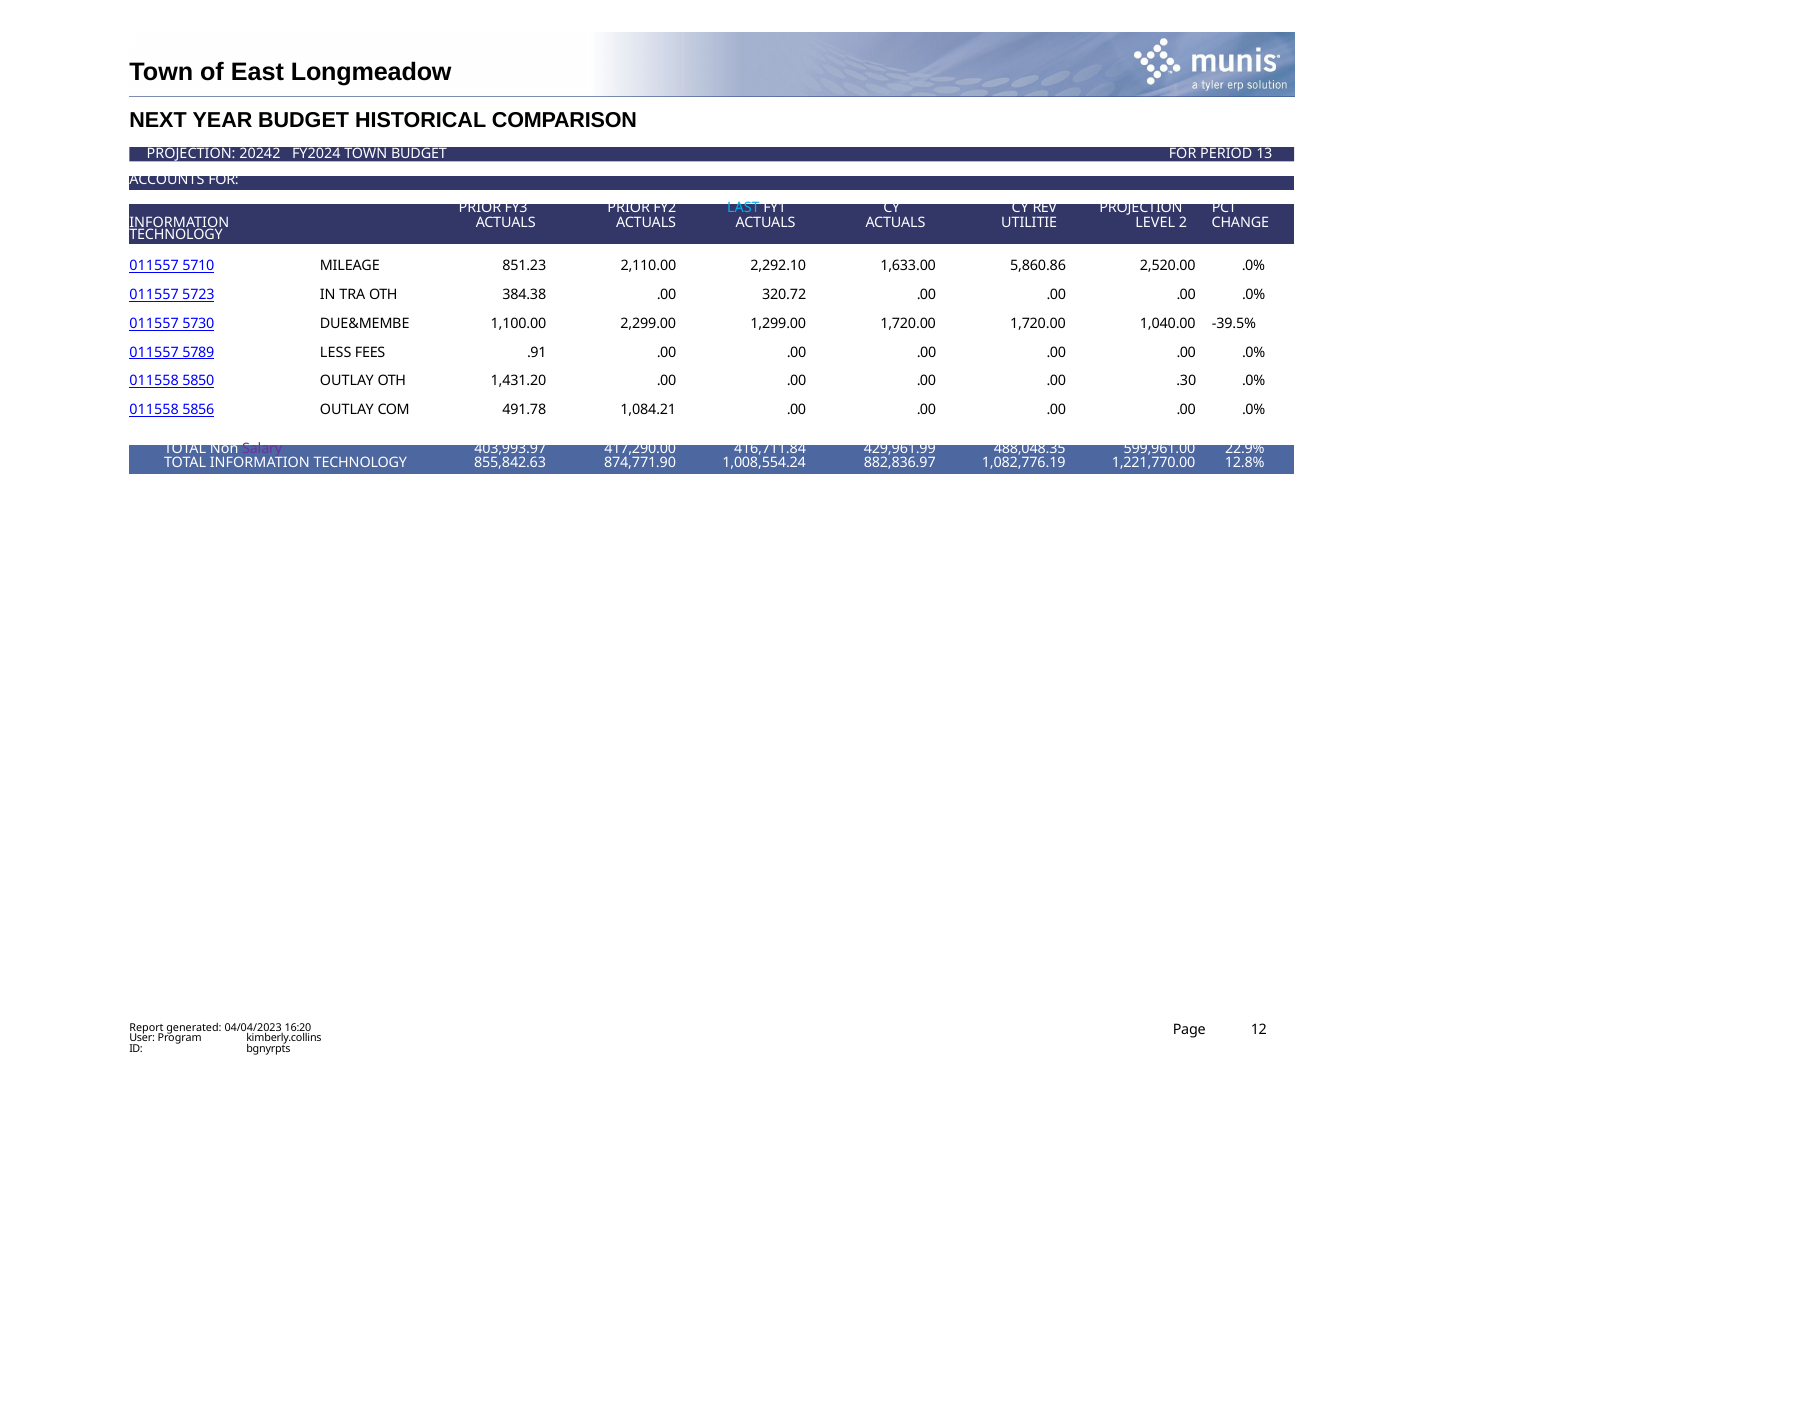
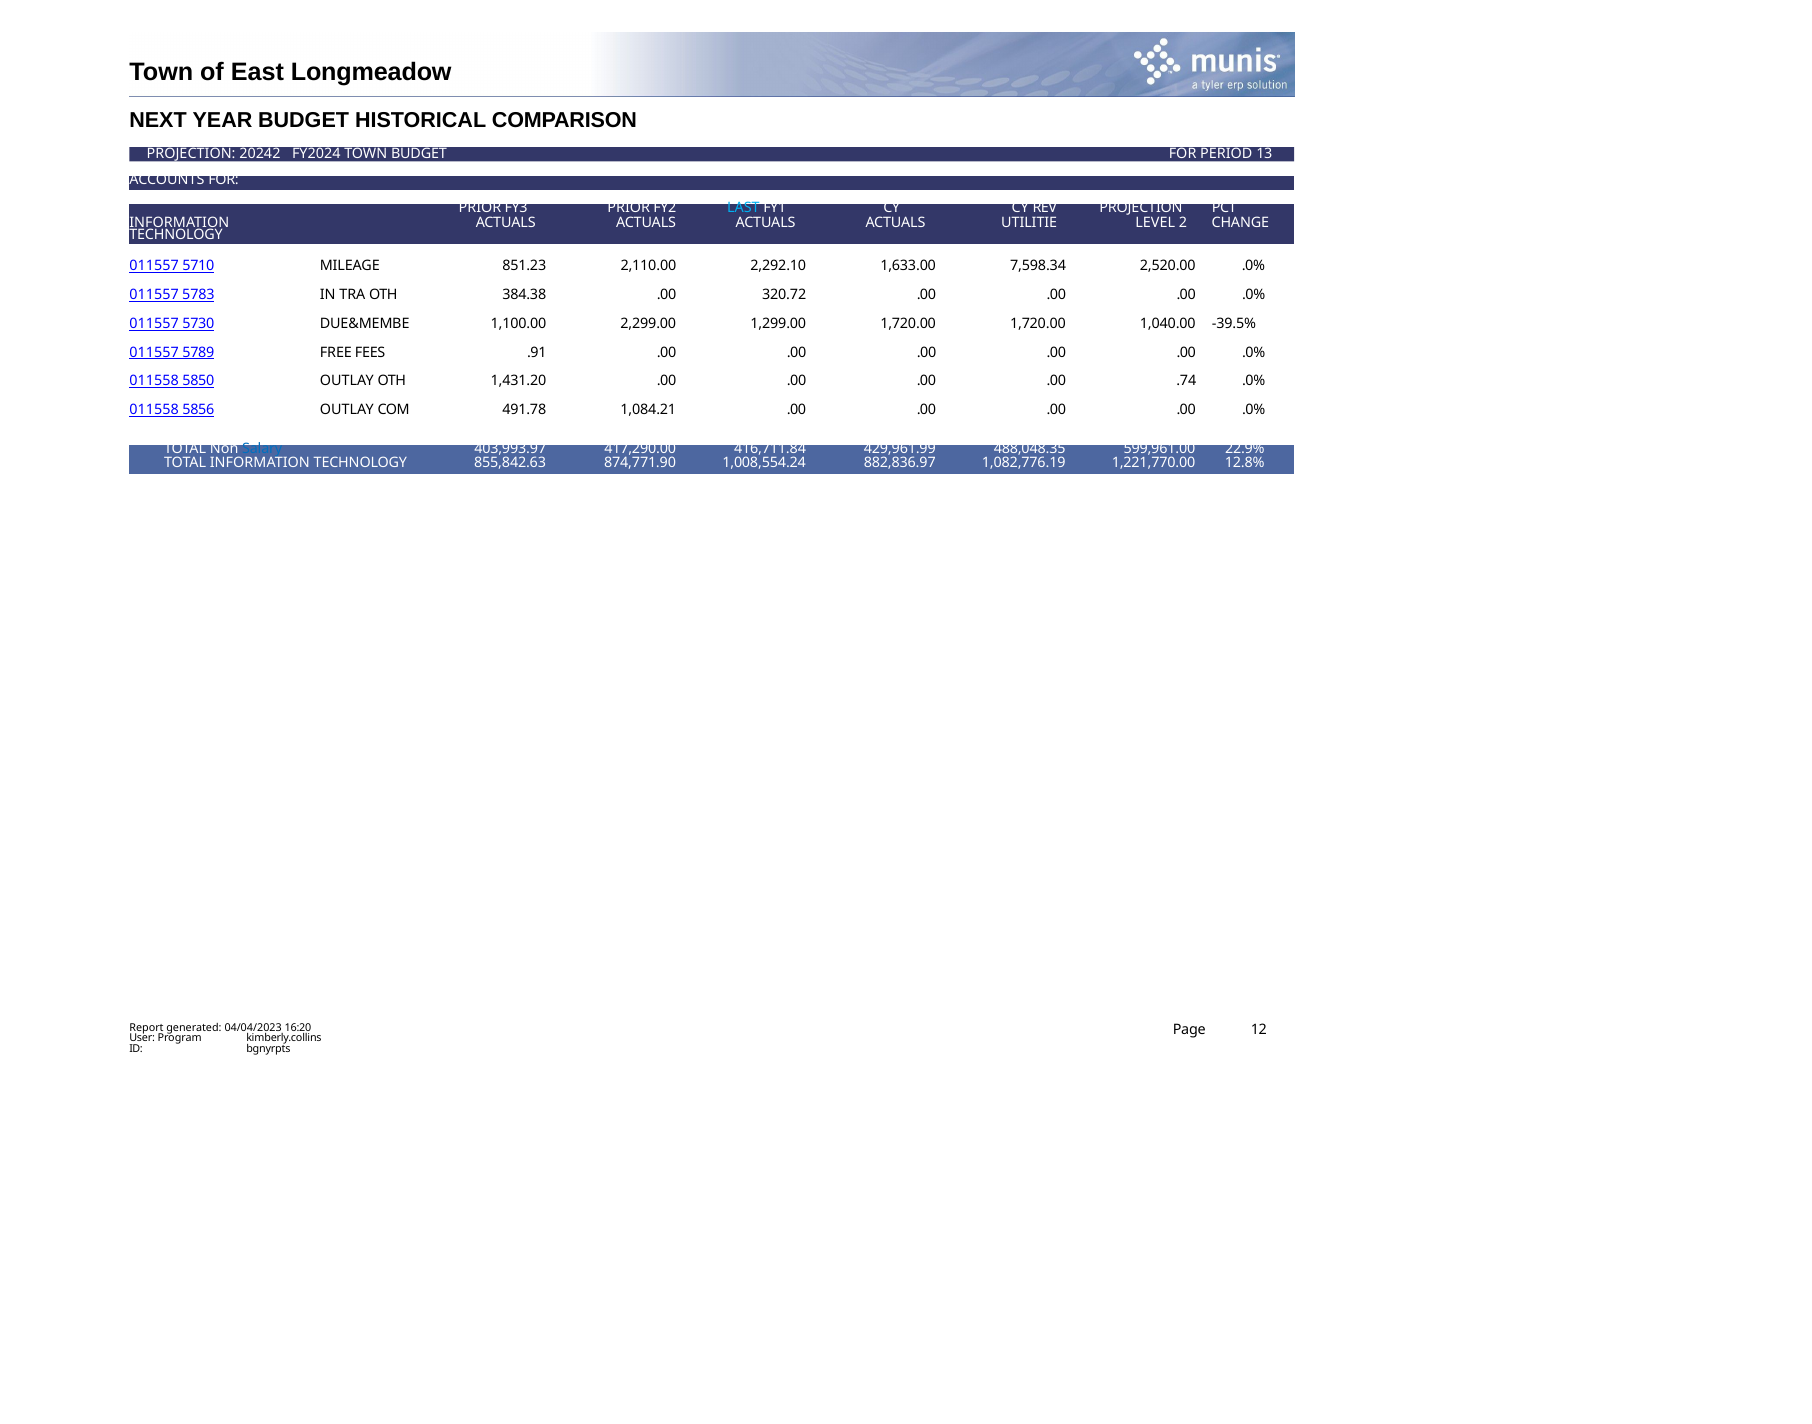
5,860.86: 5,860.86 -> 7,598.34
5723: 5723 -> 5783
LESS: LESS -> FREE
.30: .30 -> .74
Salary colour: purple -> blue
